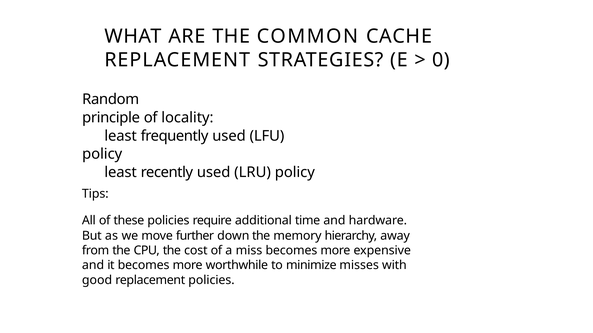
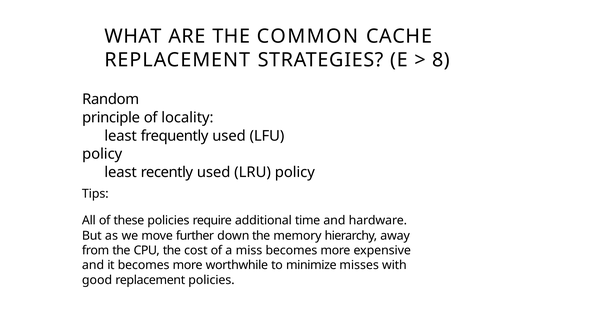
0: 0 -> 8
